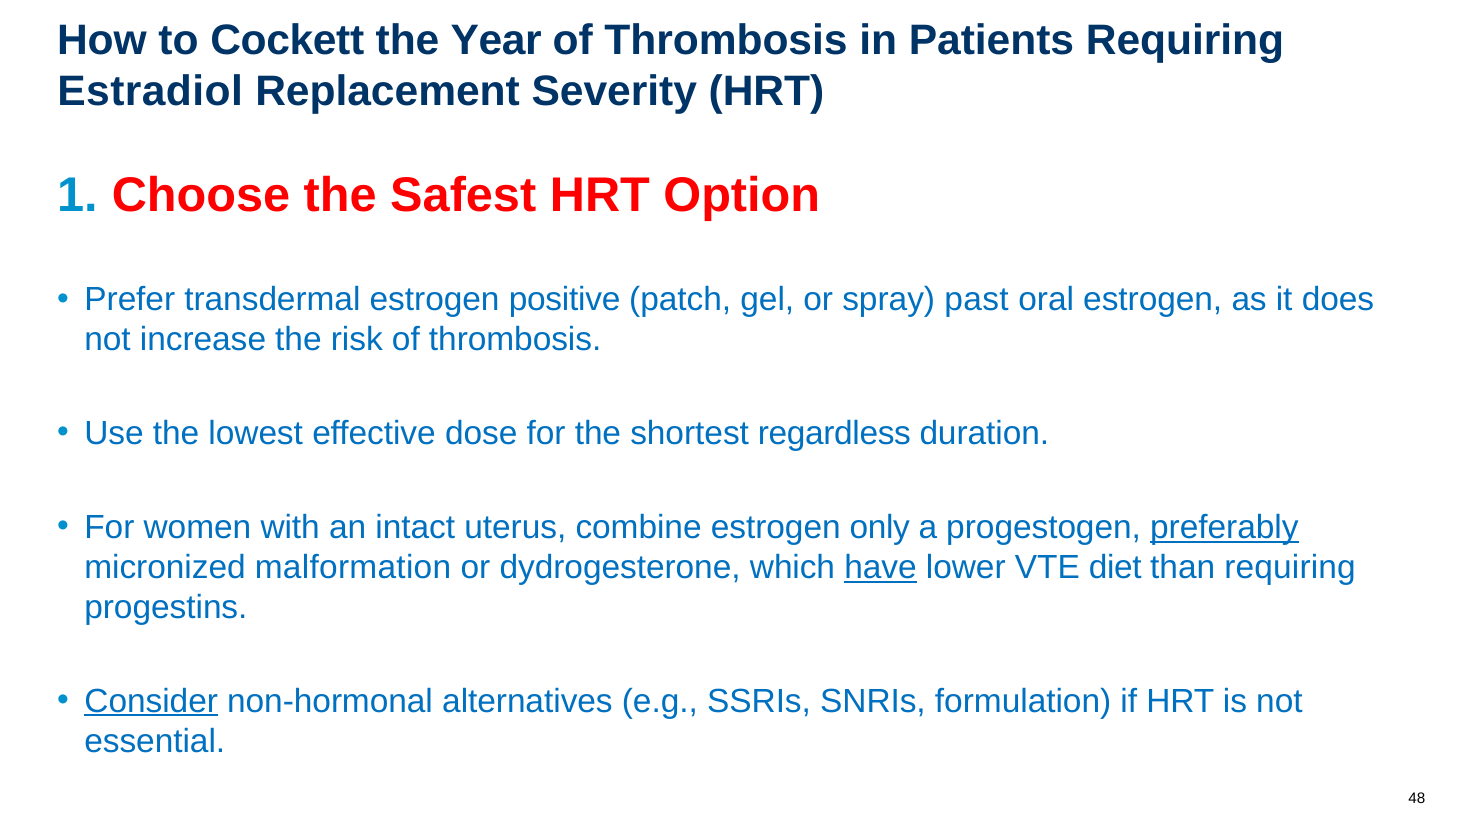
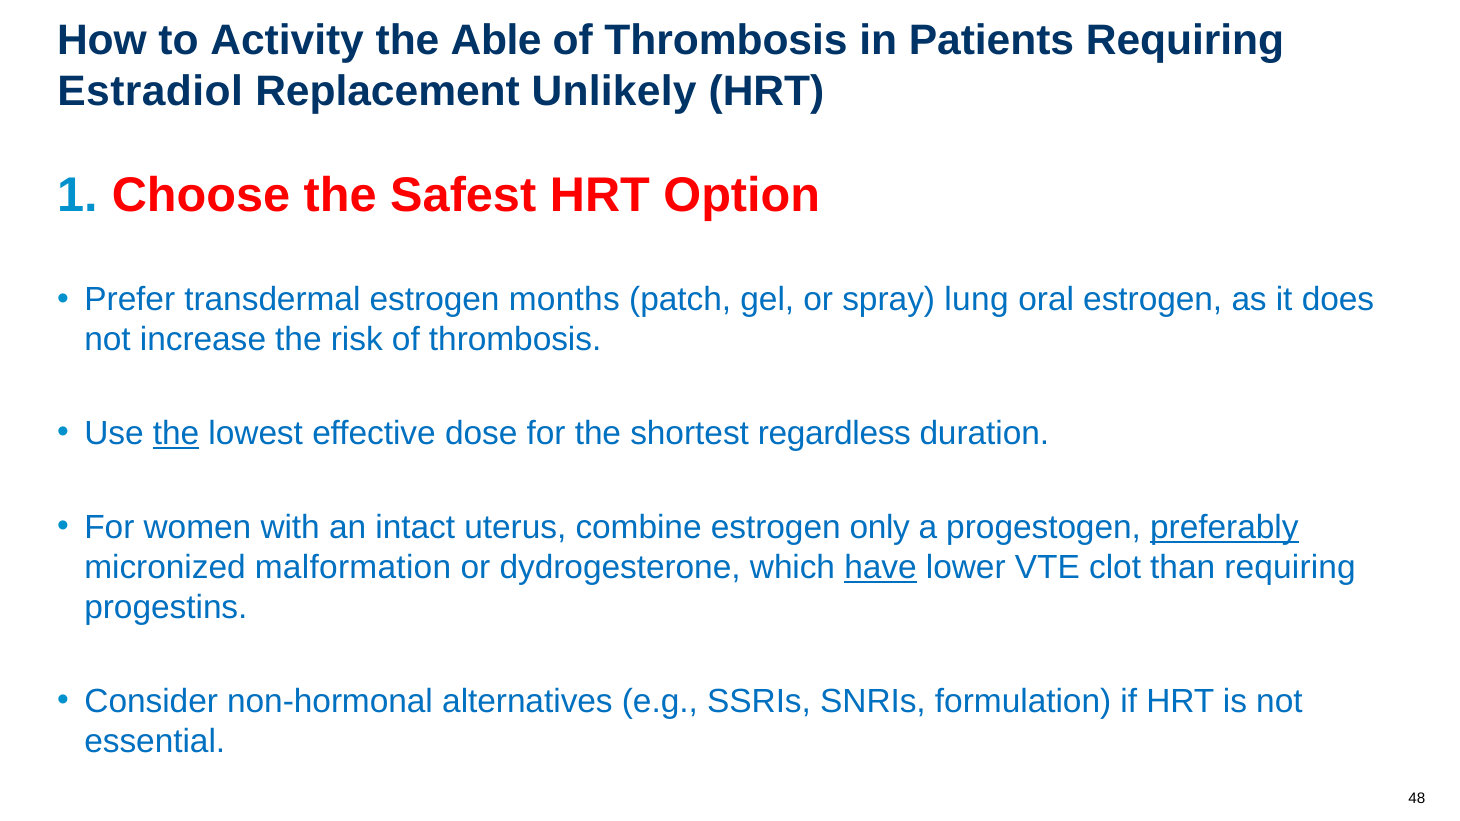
Cockett: Cockett -> Activity
Year: Year -> Able
Severity: Severity -> Unlikely
positive: positive -> months
past: past -> lung
the at (176, 434) underline: none -> present
diet: diet -> clot
Consider underline: present -> none
